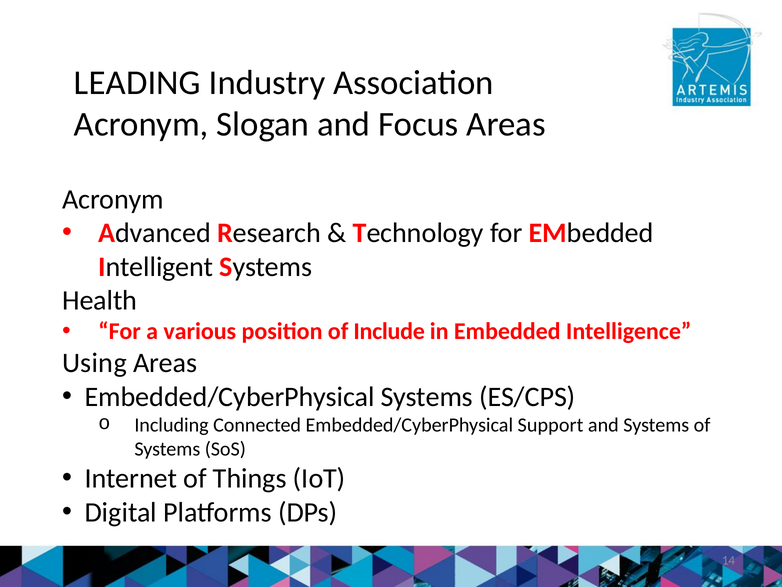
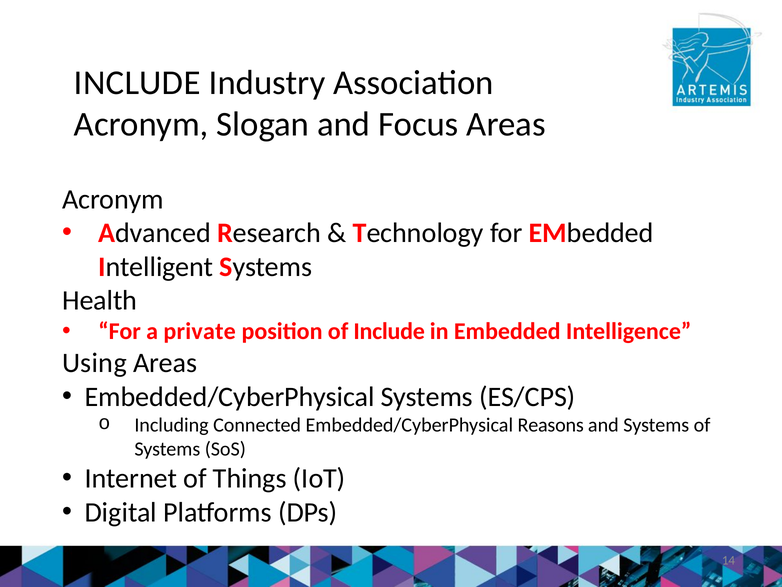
LEADING at (137, 83): LEADING -> INCLUDE
various: various -> private
Support: Support -> Reasons
